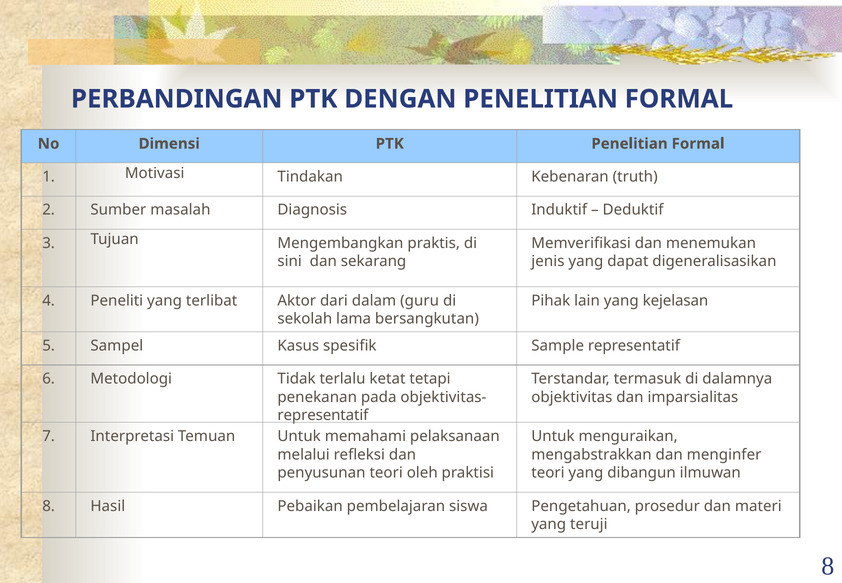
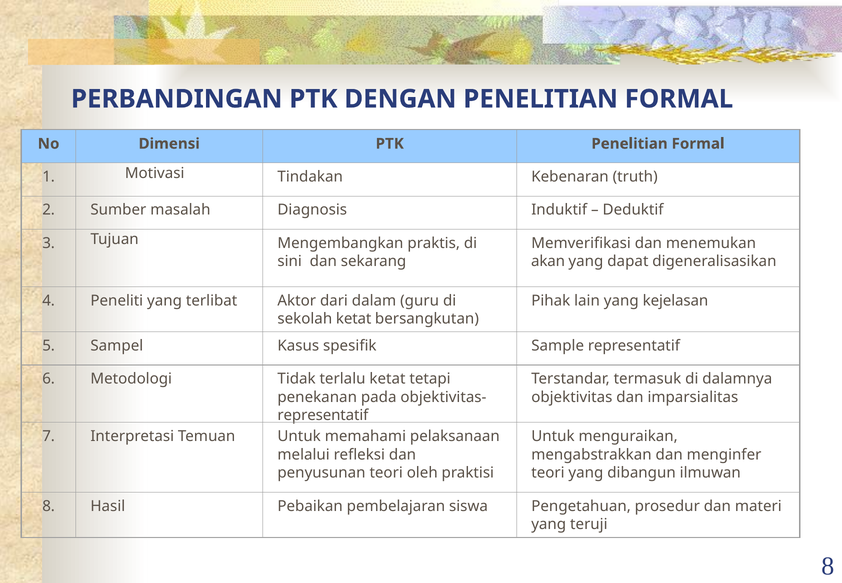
jenis: jenis -> akan
sekolah lama: lama -> ketat
